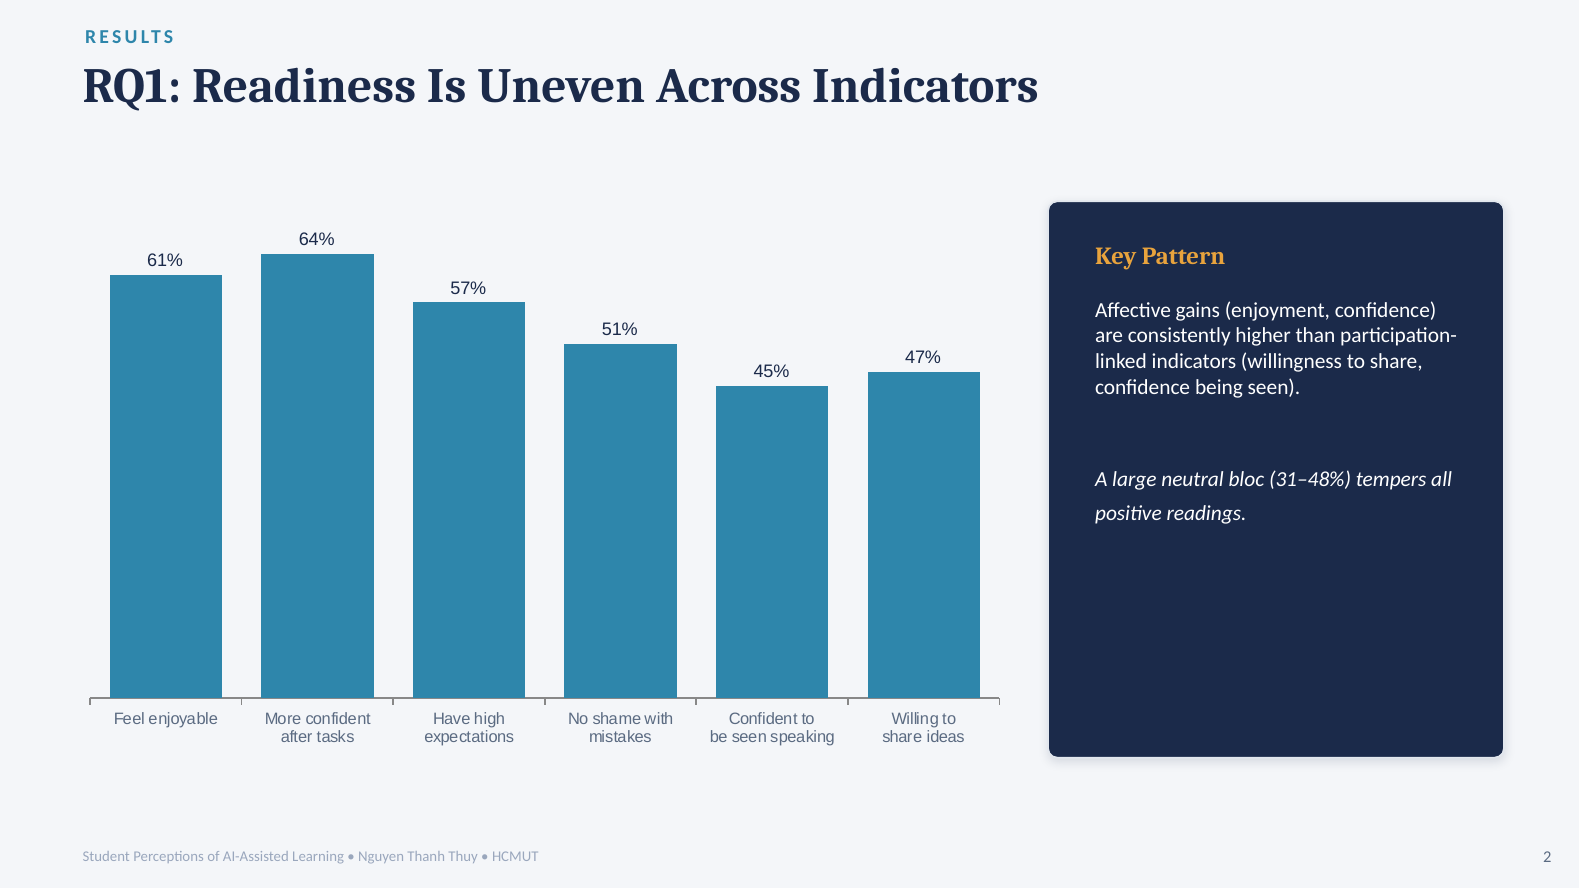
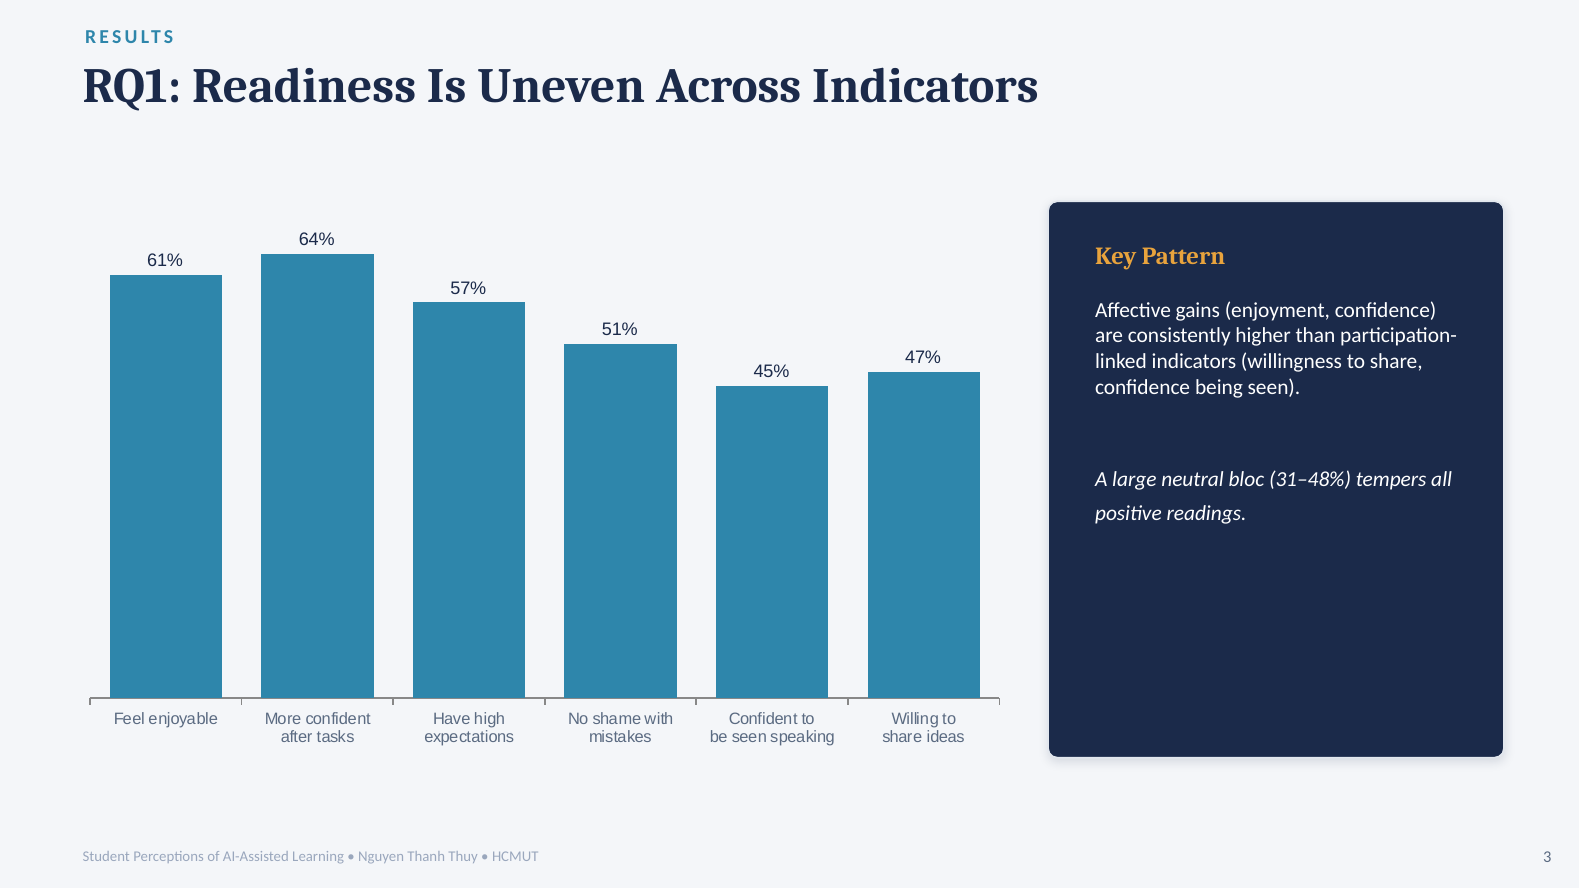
2: 2 -> 3
